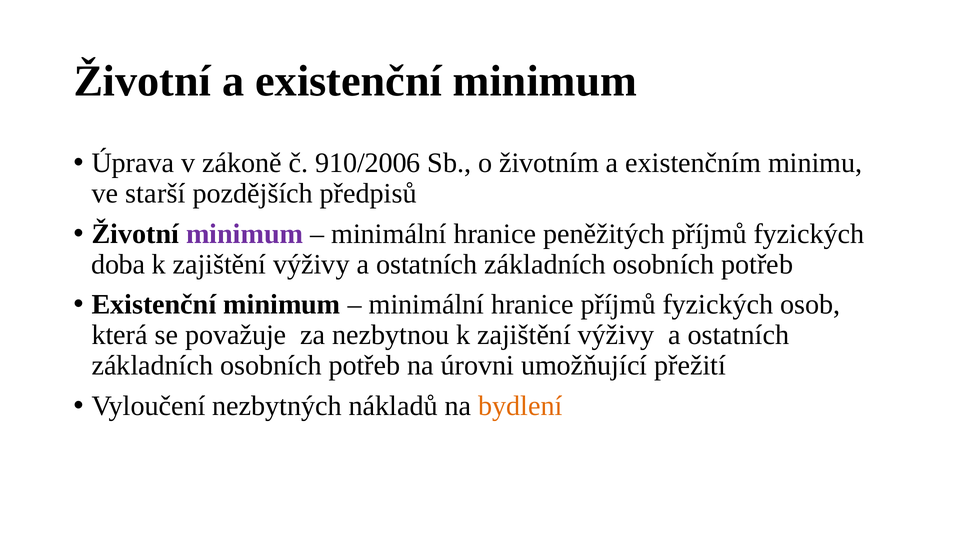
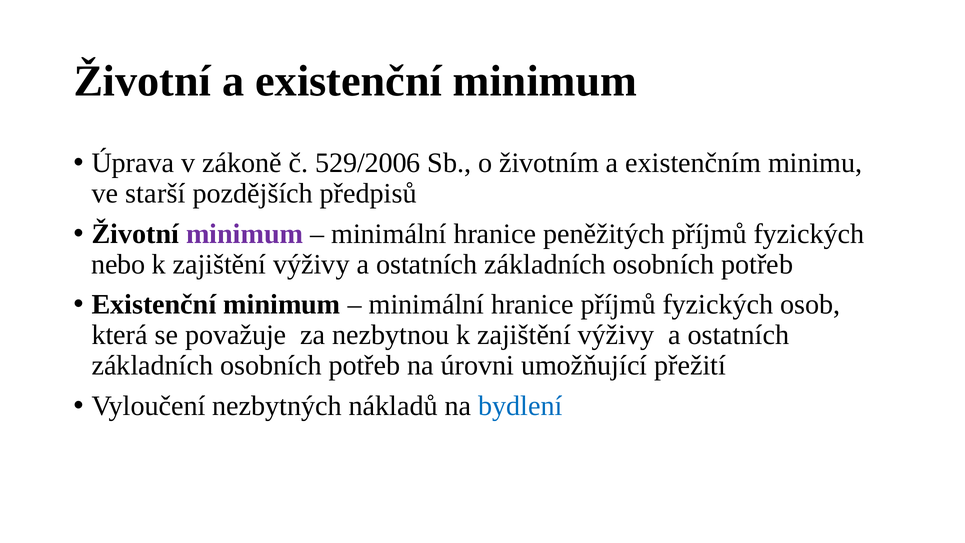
910/2006: 910/2006 -> 529/2006
doba: doba -> nebo
bydlení colour: orange -> blue
